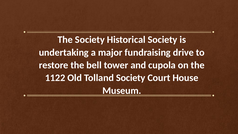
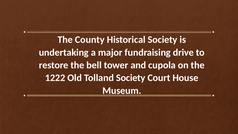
The Society: Society -> County
1122: 1122 -> 1222
